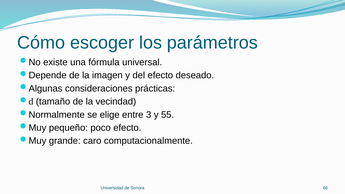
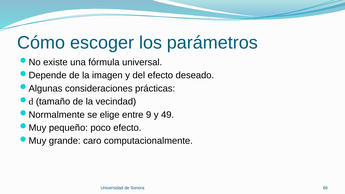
3: 3 -> 9
55: 55 -> 49
